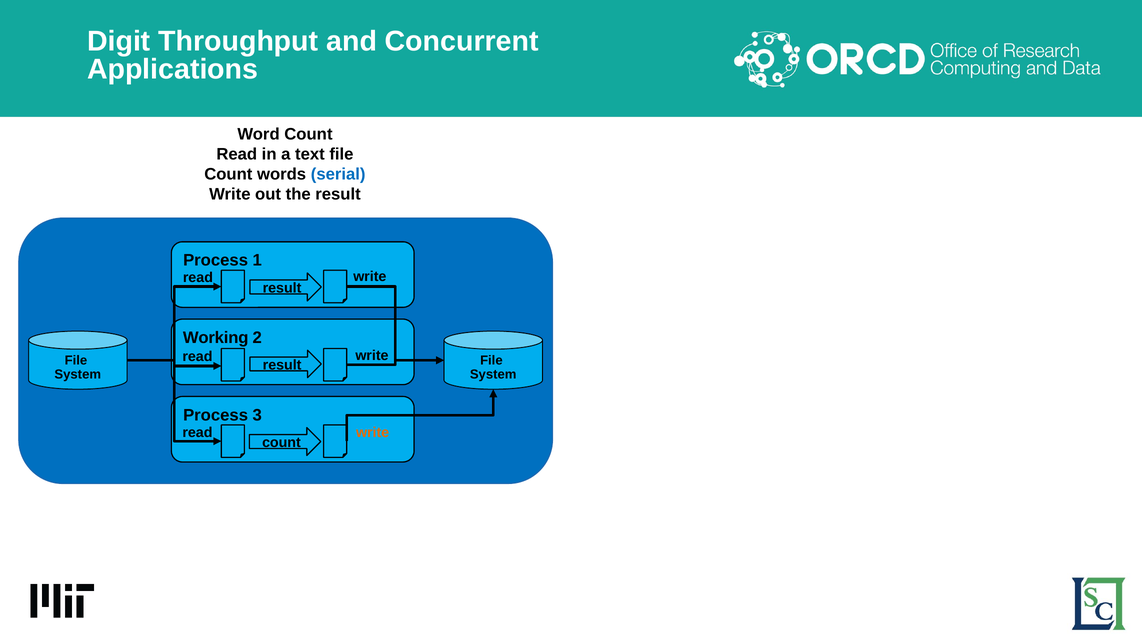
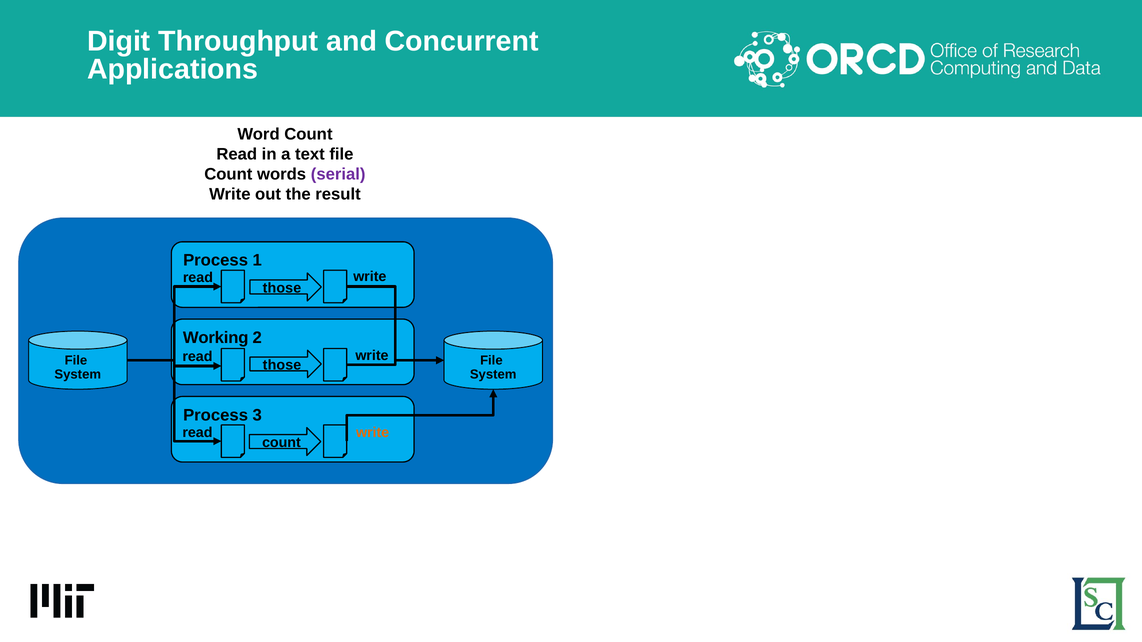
serial colour: blue -> purple
result at (282, 288): result -> those
result at (282, 365): result -> those
